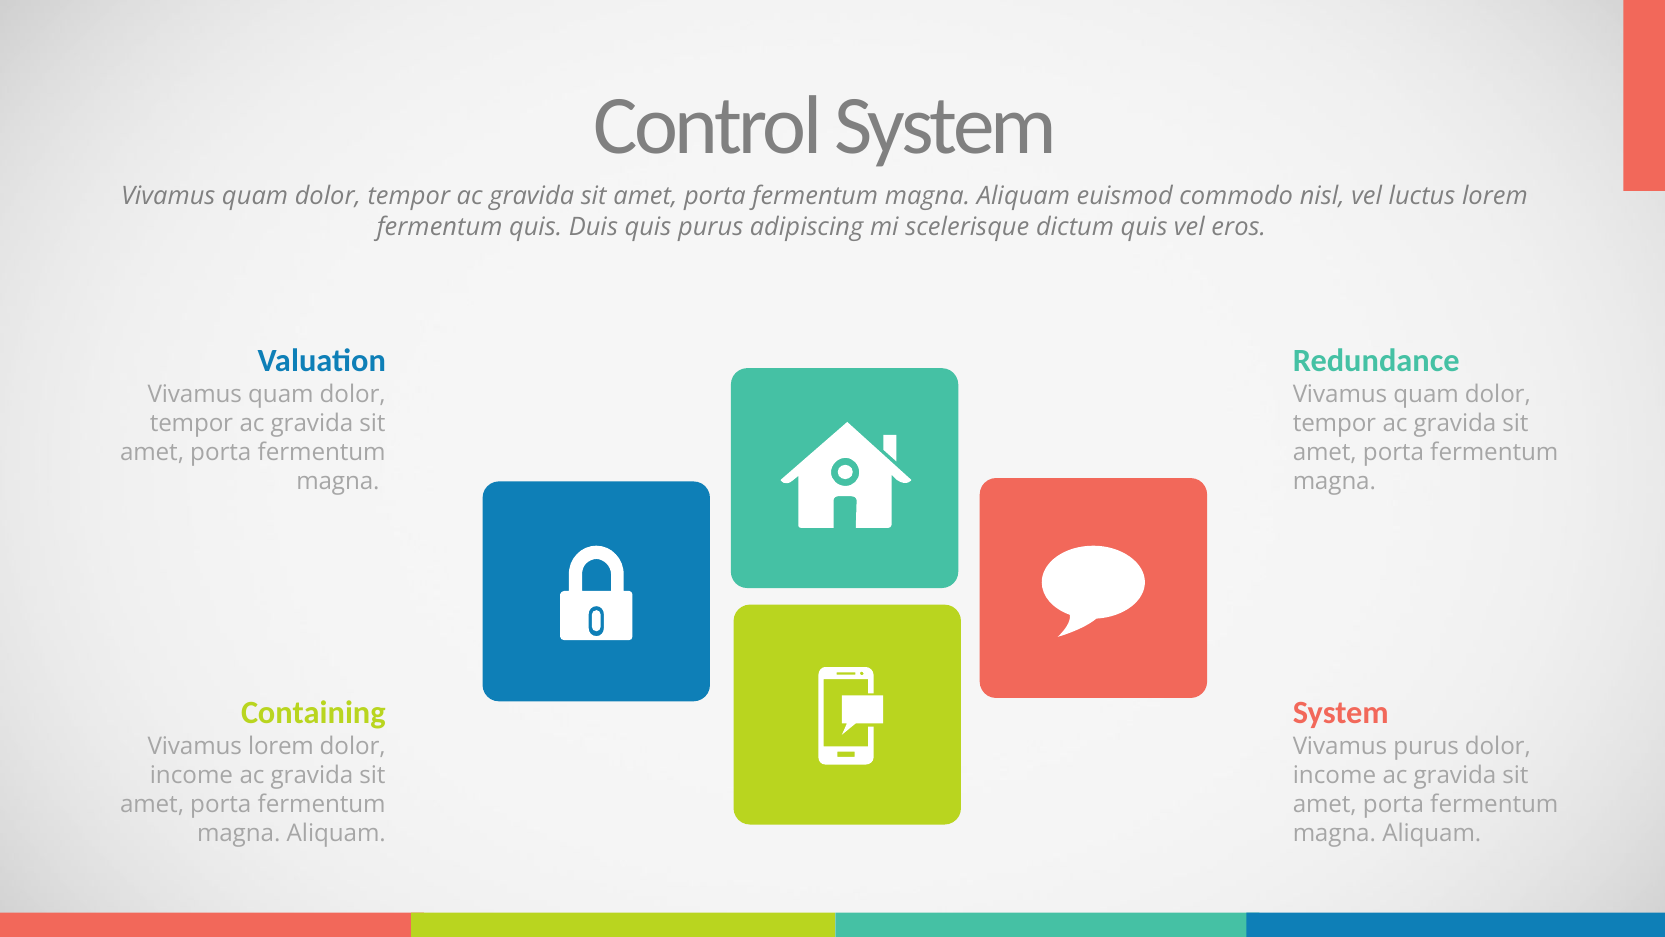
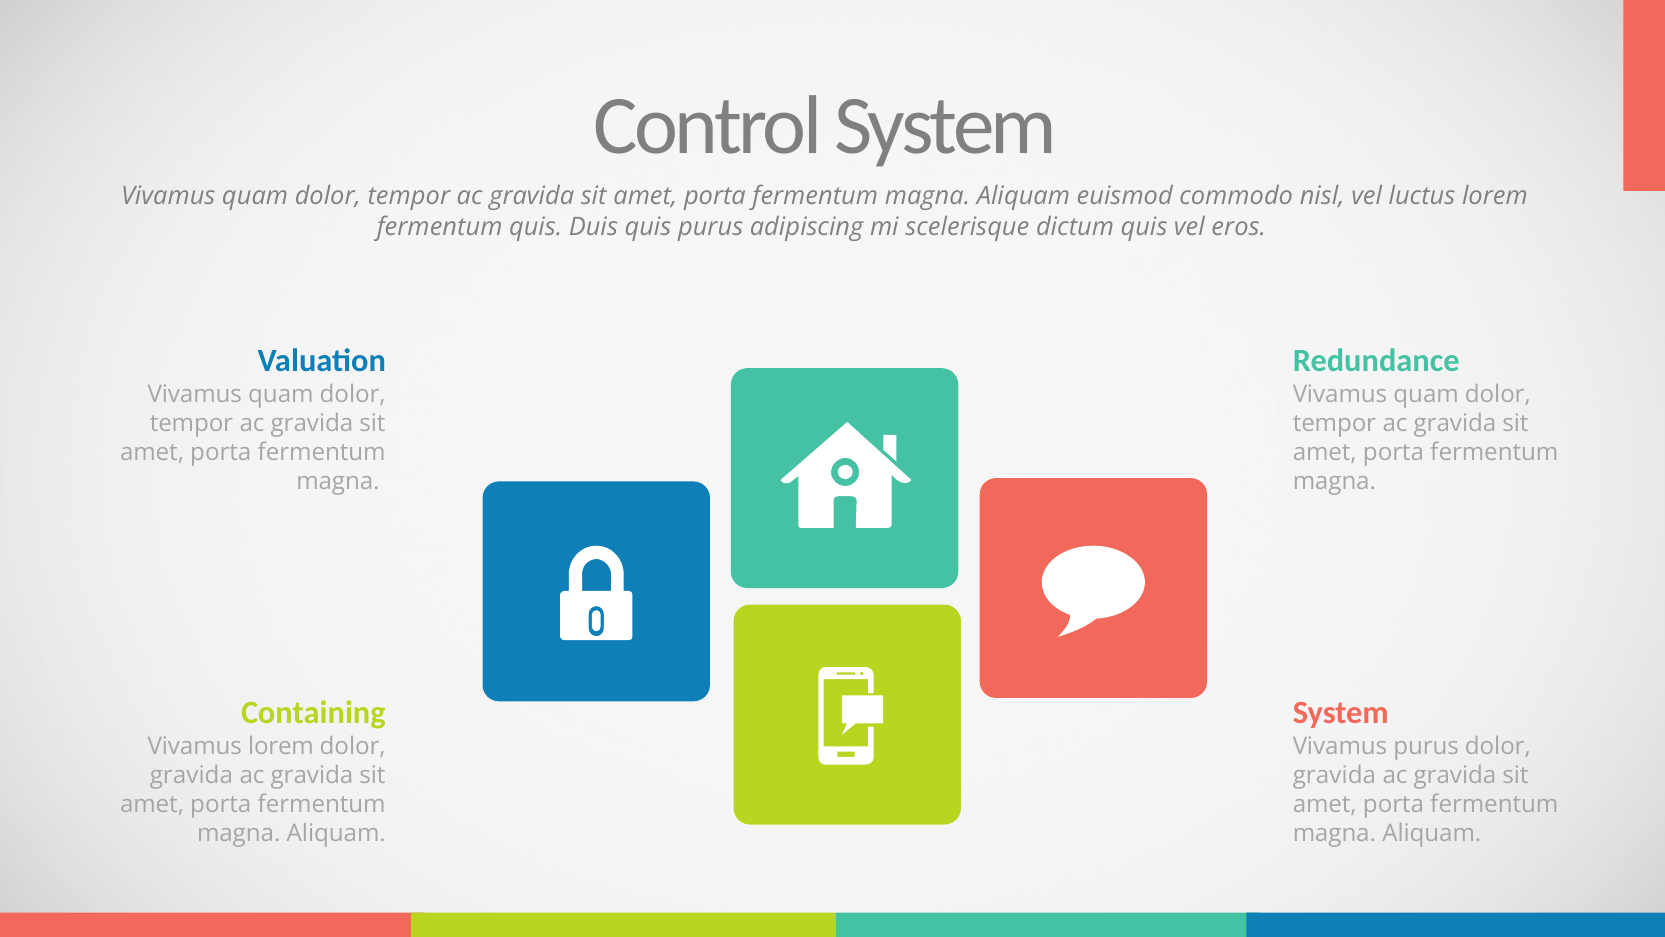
income at (191, 775): income -> gravida
income at (1334, 775): income -> gravida
